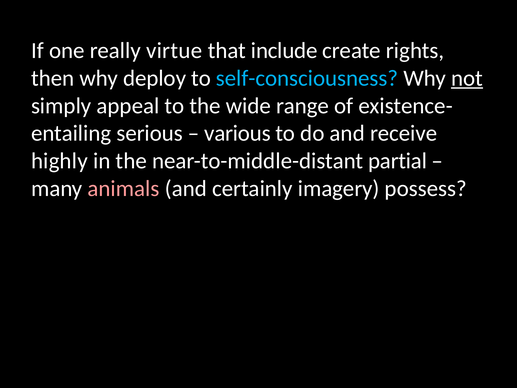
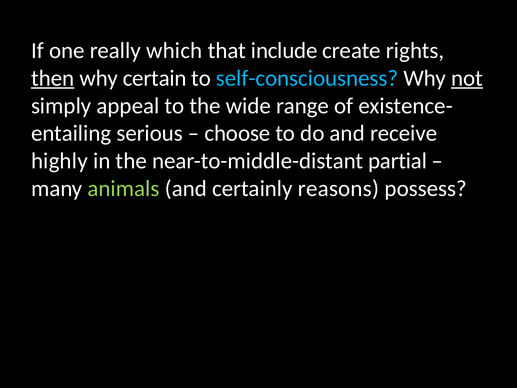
virtue: virtue -> which
then underline: none -> present
deploy: deploy -> certain
various: various -> choose
animals colour: pink -> light green
imagery: imagery -> reasons
